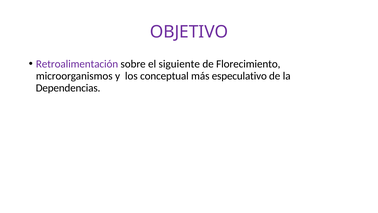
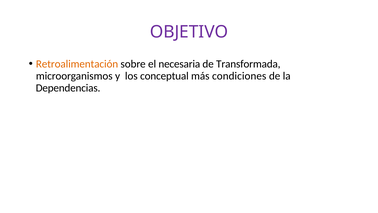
Retroalimentación colour: purple -> orange
siguiente: siguiente -> necesaria
Florecimiento: Florecimiento -> Transformada
especulativo: especulativo -> condiciones
